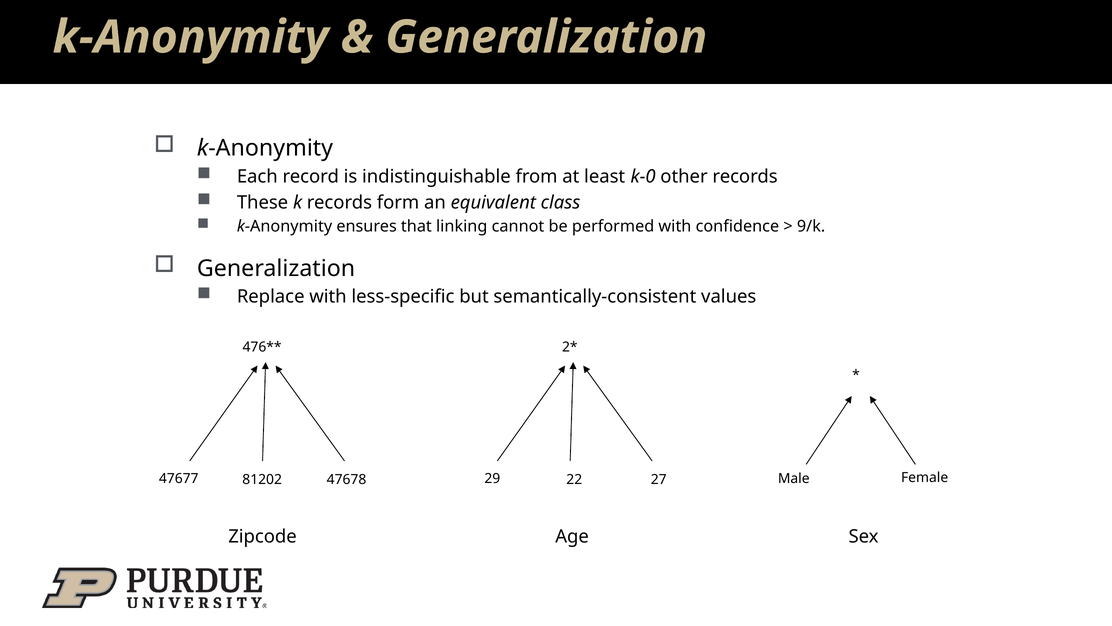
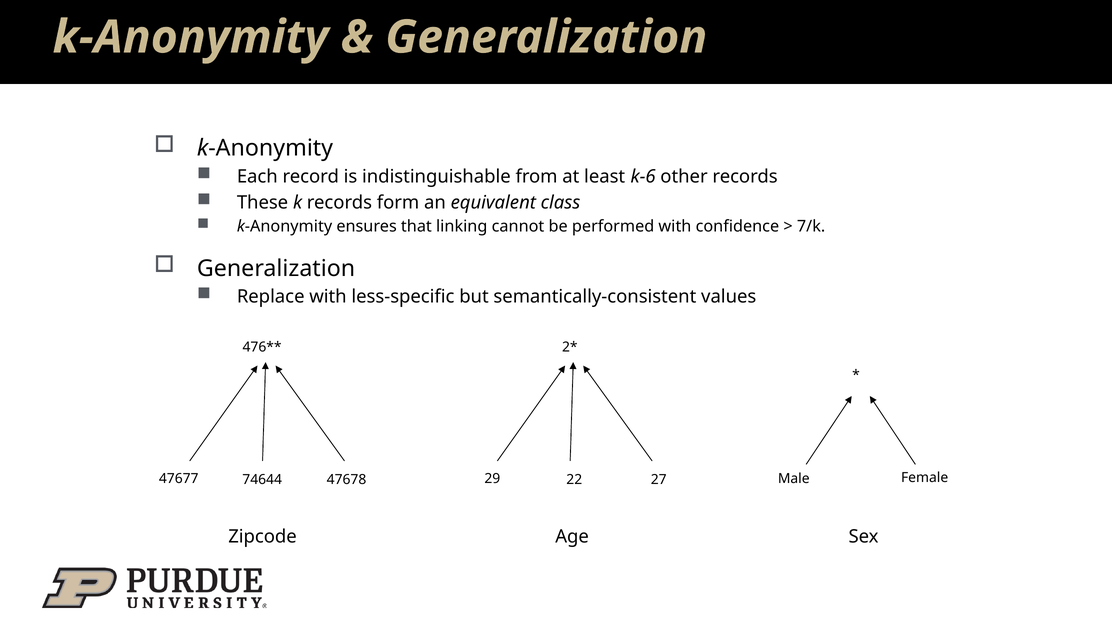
k-0: k-0 -> k-6
9/k: 9/k -> 7/k
81202: 81202 -> 74644
